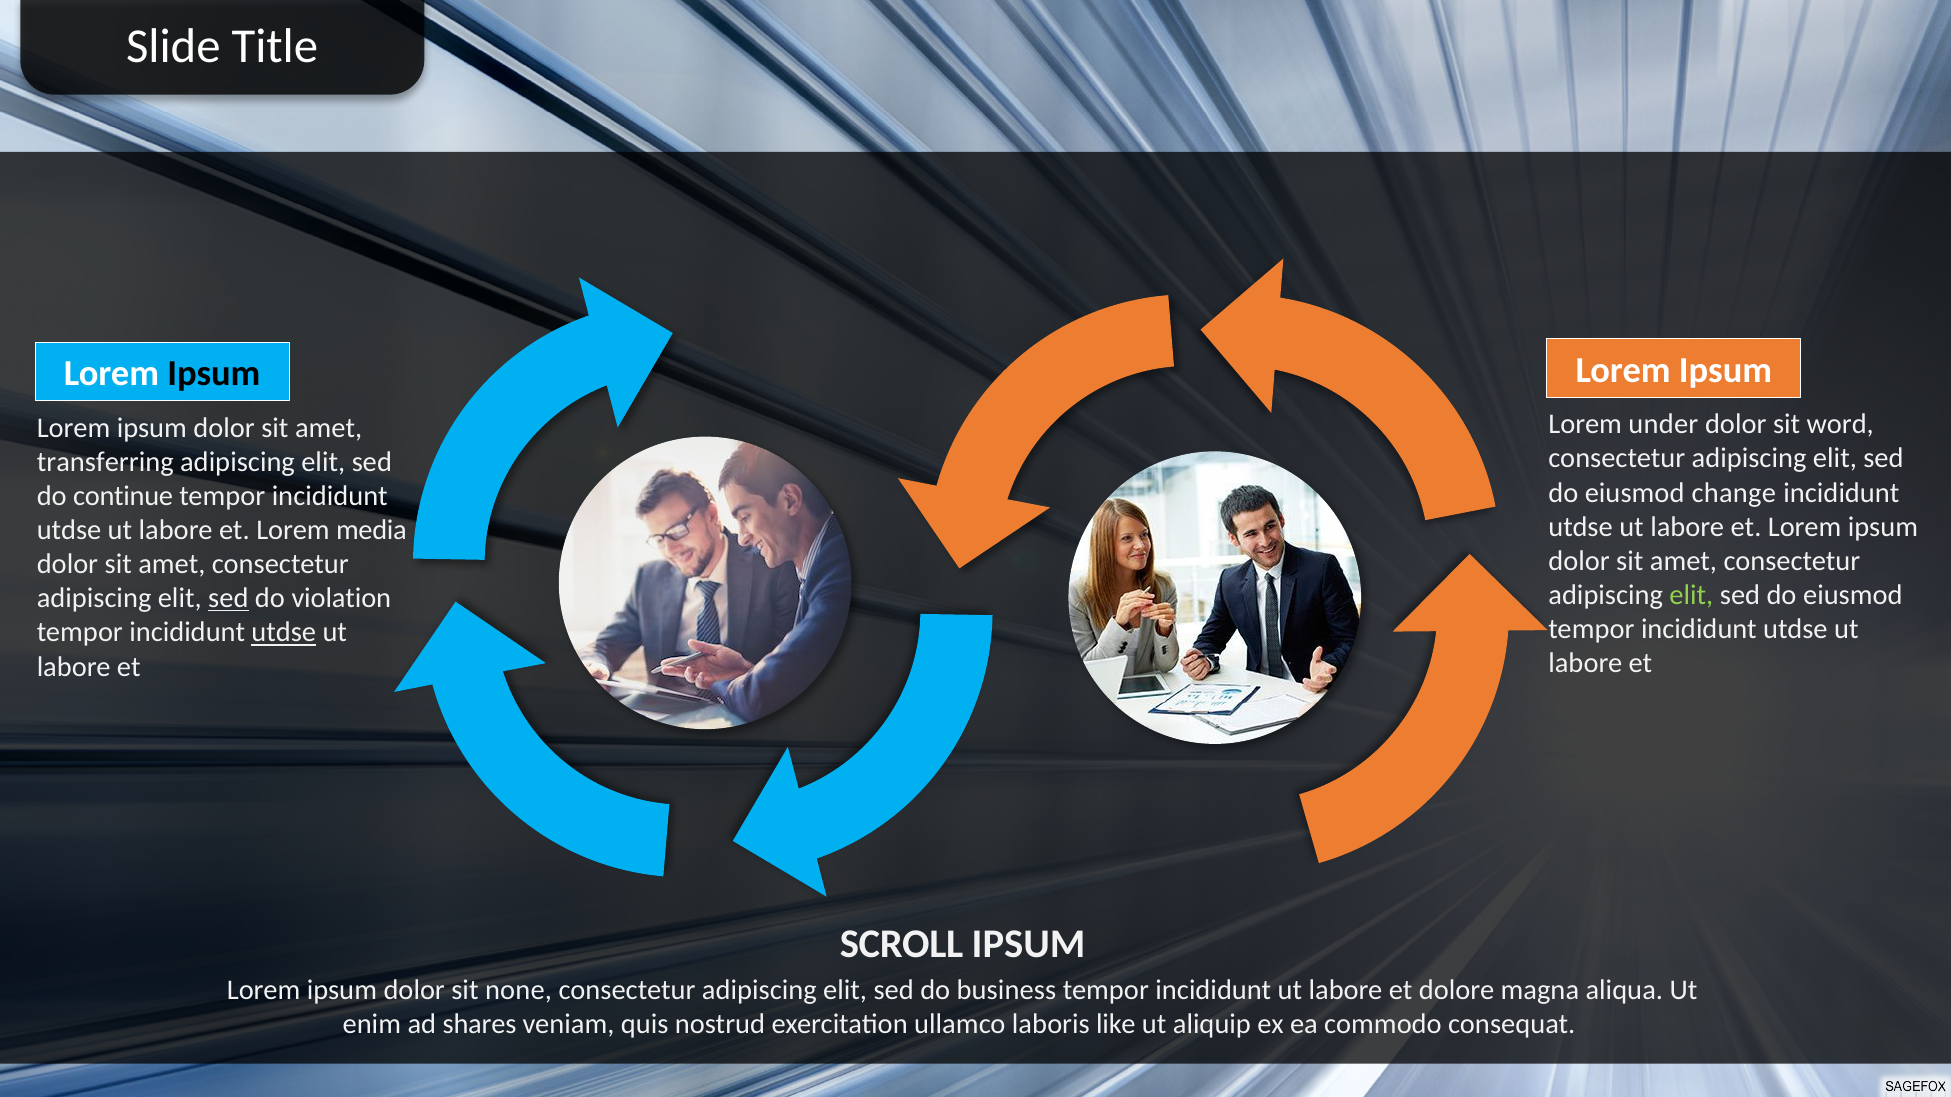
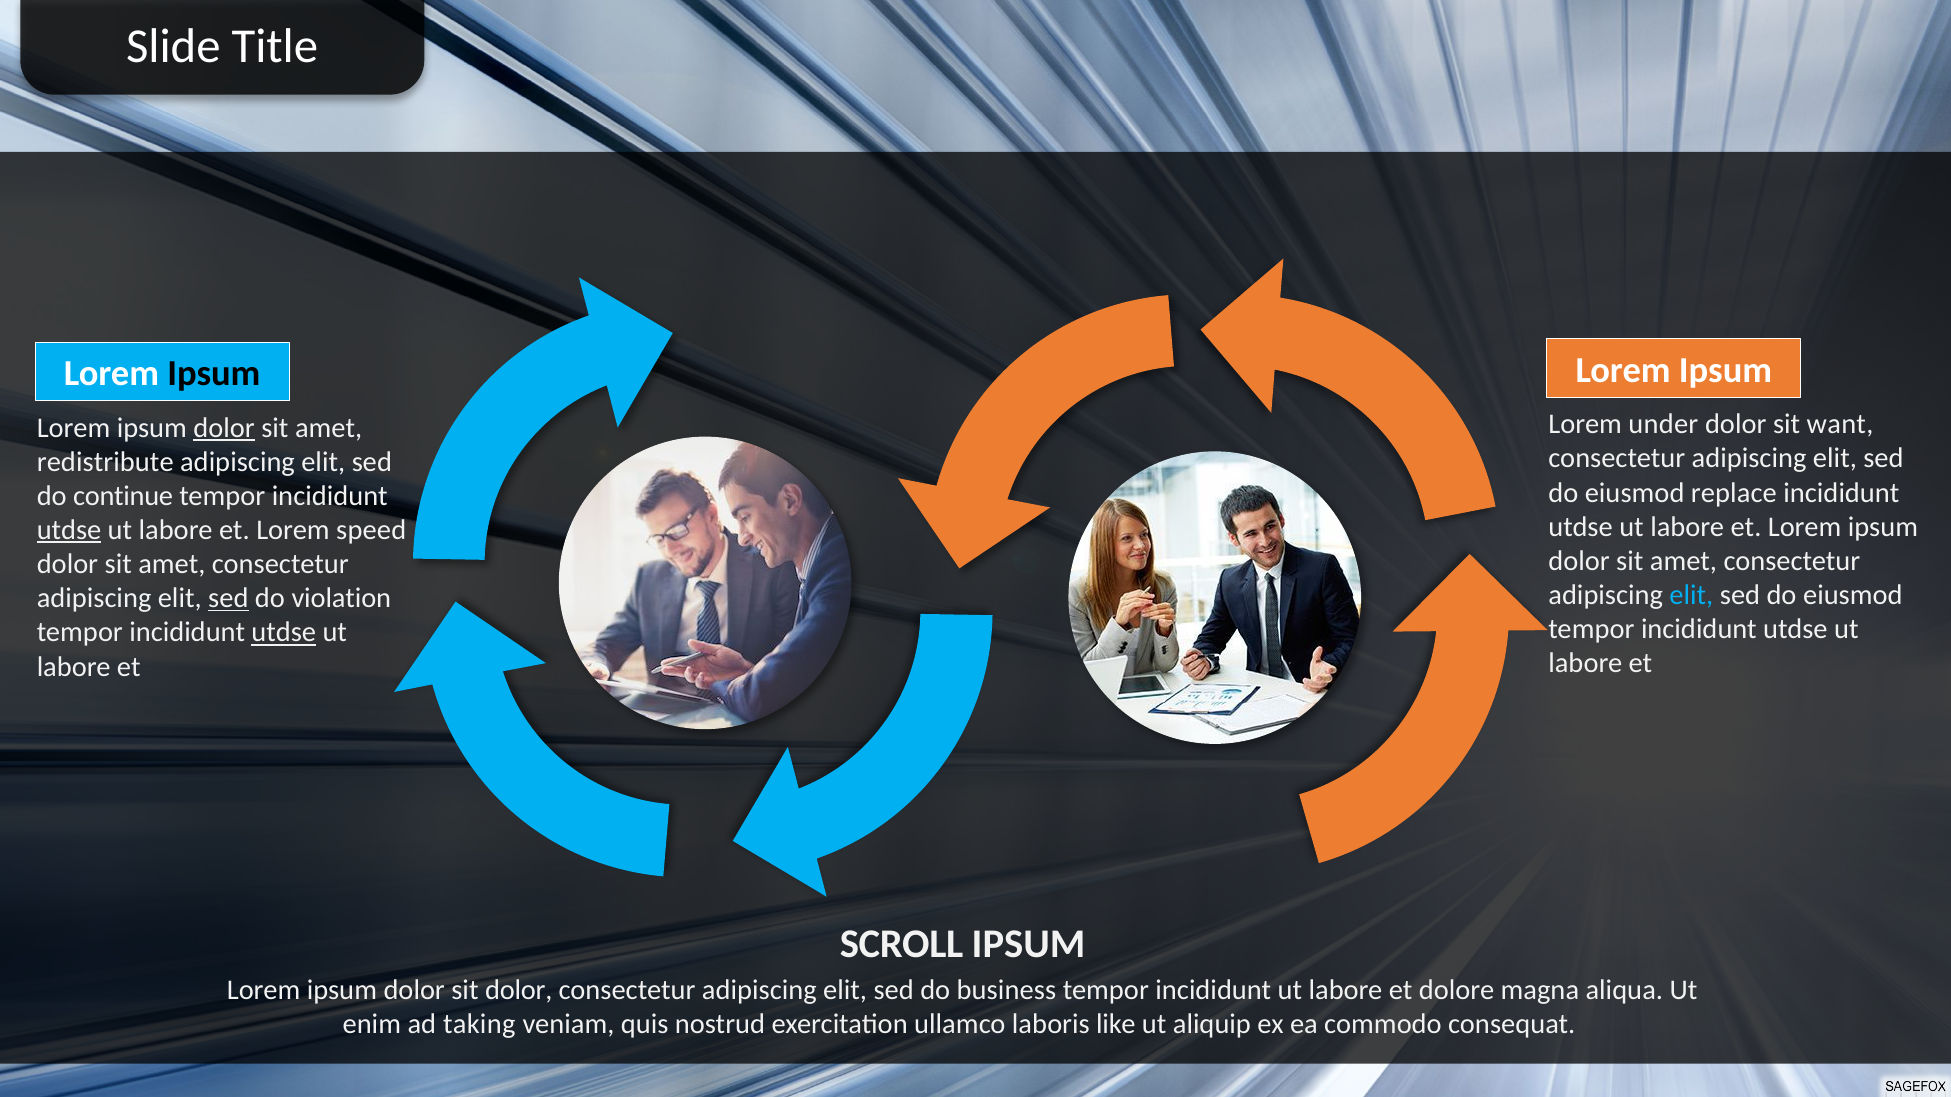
word: word -> want
dolor at (224, 428) underline: none -> present
transferring: transferring -> redistribute
change: change -> replace
utdse at (69, 530) underline: none -> present
media: media -> speed
elit at (1691, 595) colour: light green -> light blue
sit none: none -> dolor
shares: shares -> taking
